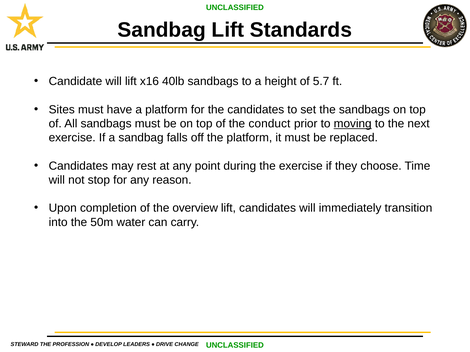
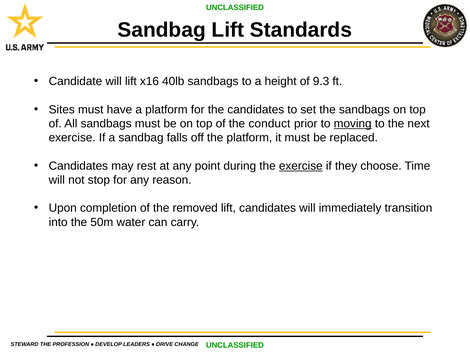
5.7: 5.7 -> 9.3
exercise at (301, 166) underline: none -> present
overview: overview -> removed
